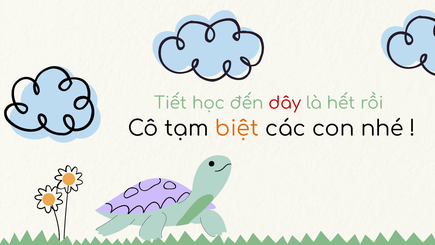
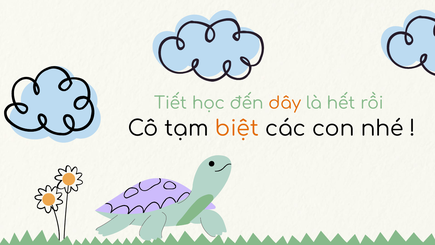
dây colour: red -> orange
